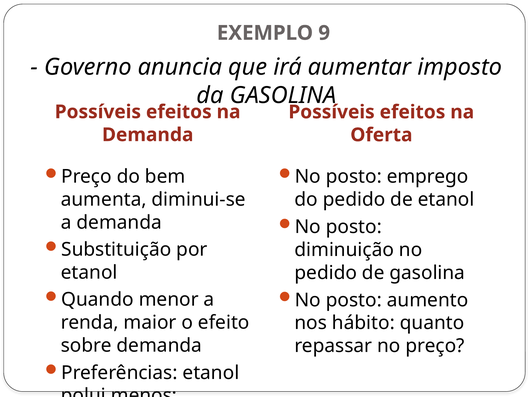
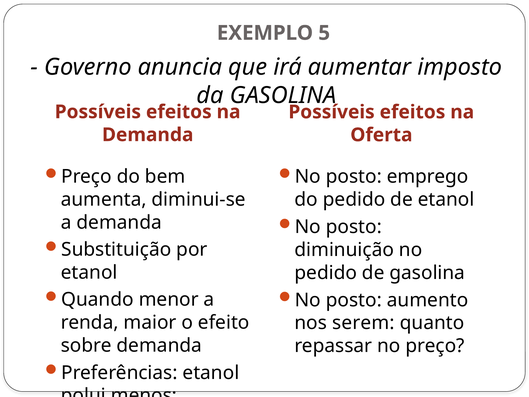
9: 9 -> 5
hábito: hábito -> serem
